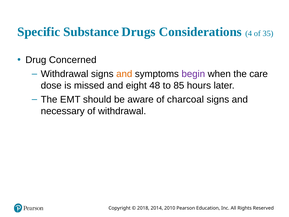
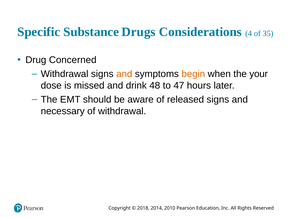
begin colour: purple -> orange
care: care -> your
eight: eight -> drink
85: 85 -> 47
charcoal: charcoal -> released
